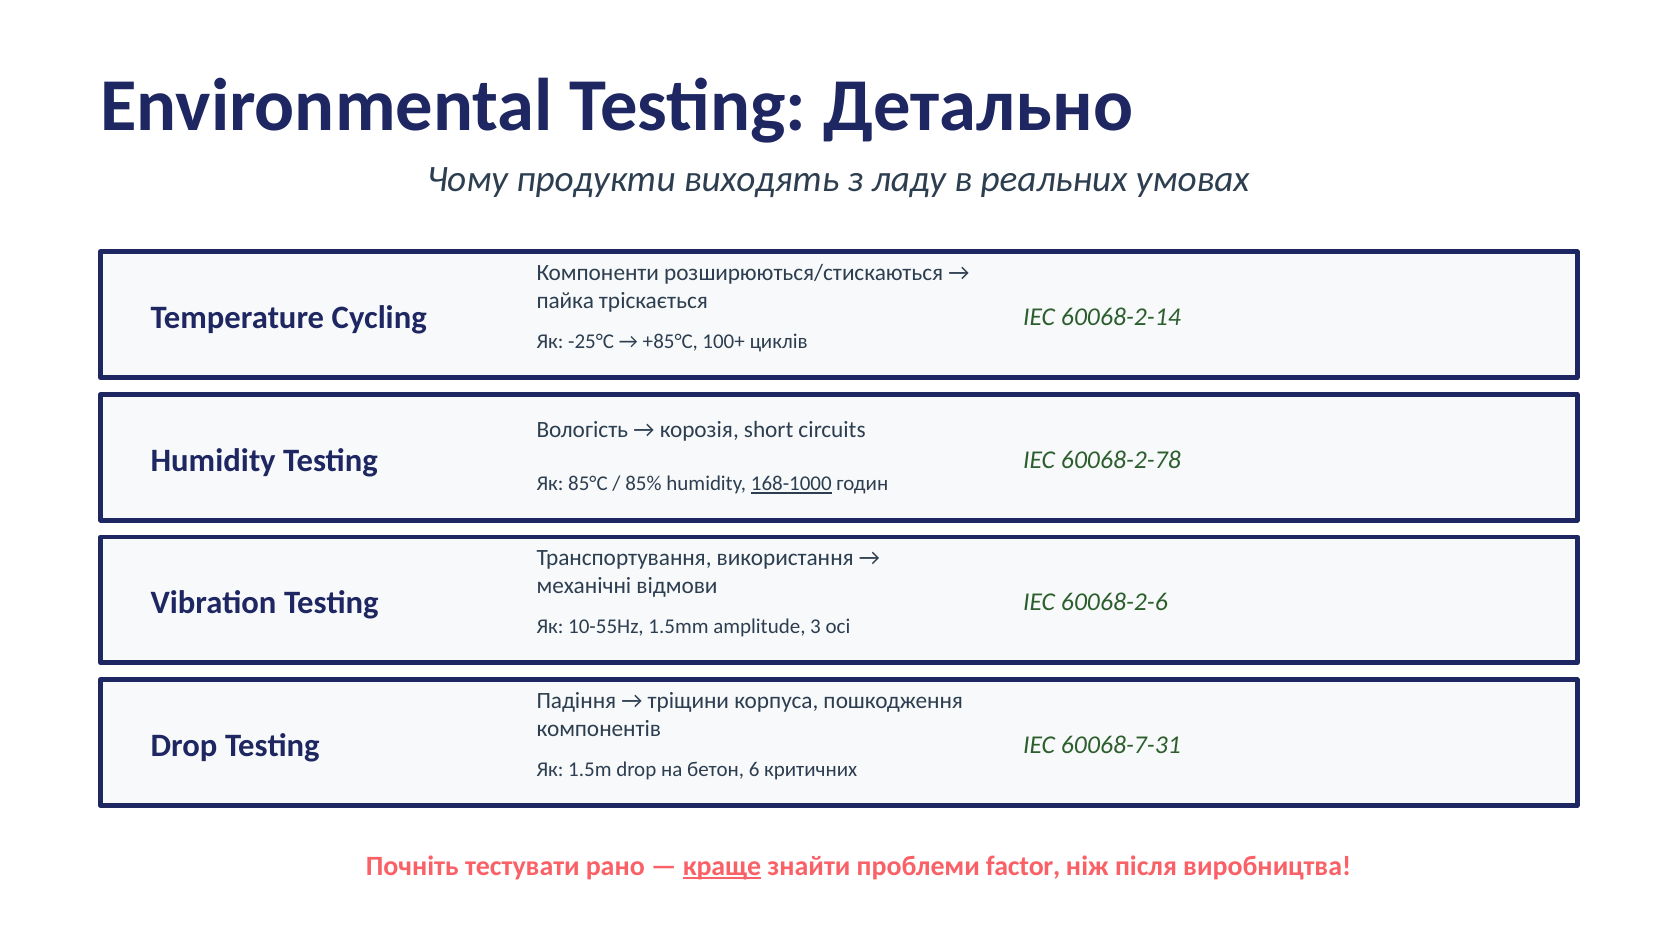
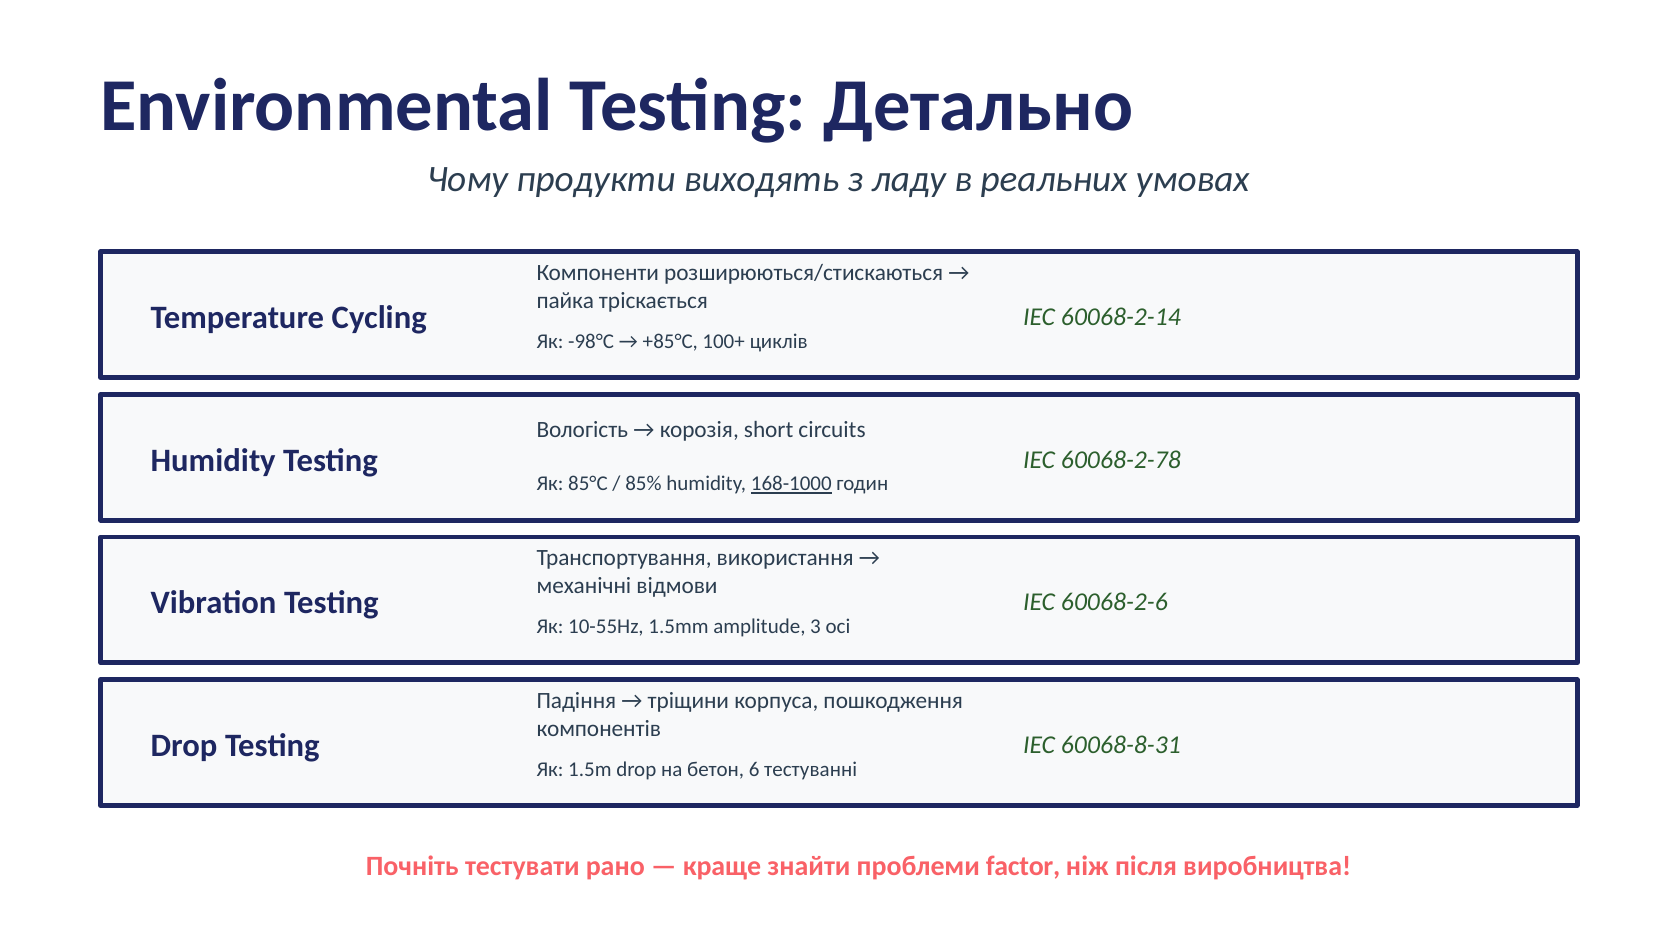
-25°C: -25°C -> -98°C
60068-7-31: 60068-7-31 -> 60068-8-31
критичних: критичних -> тестуванні
краще underline: present -> none
